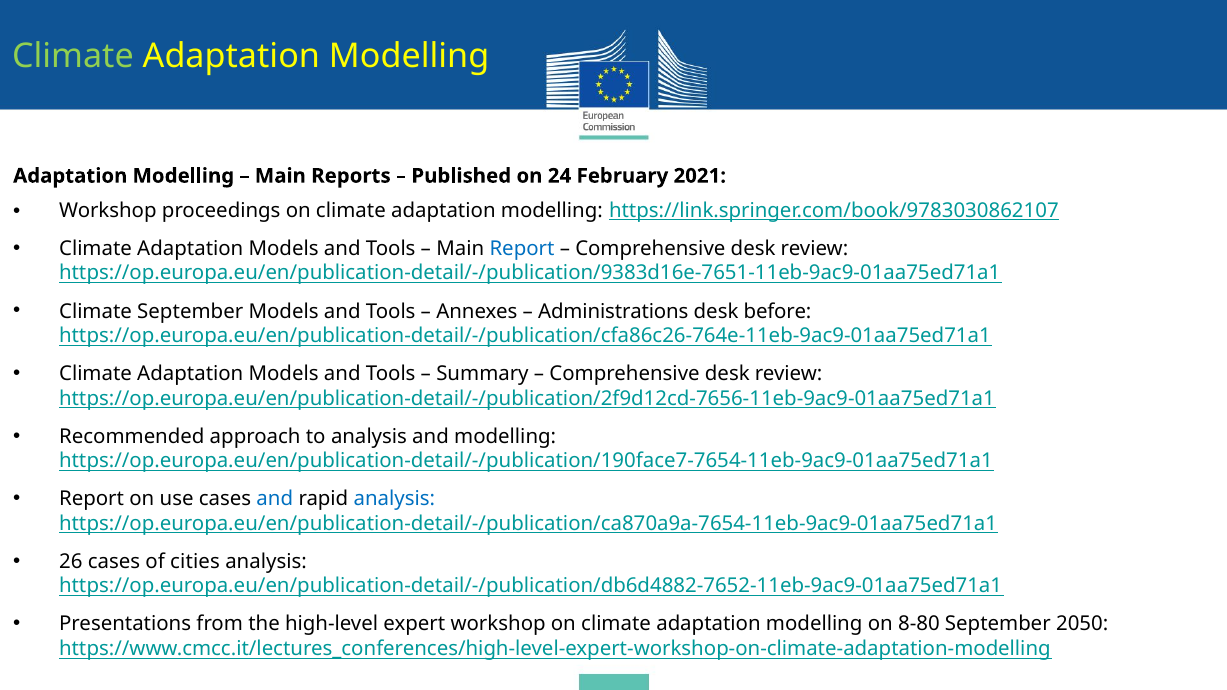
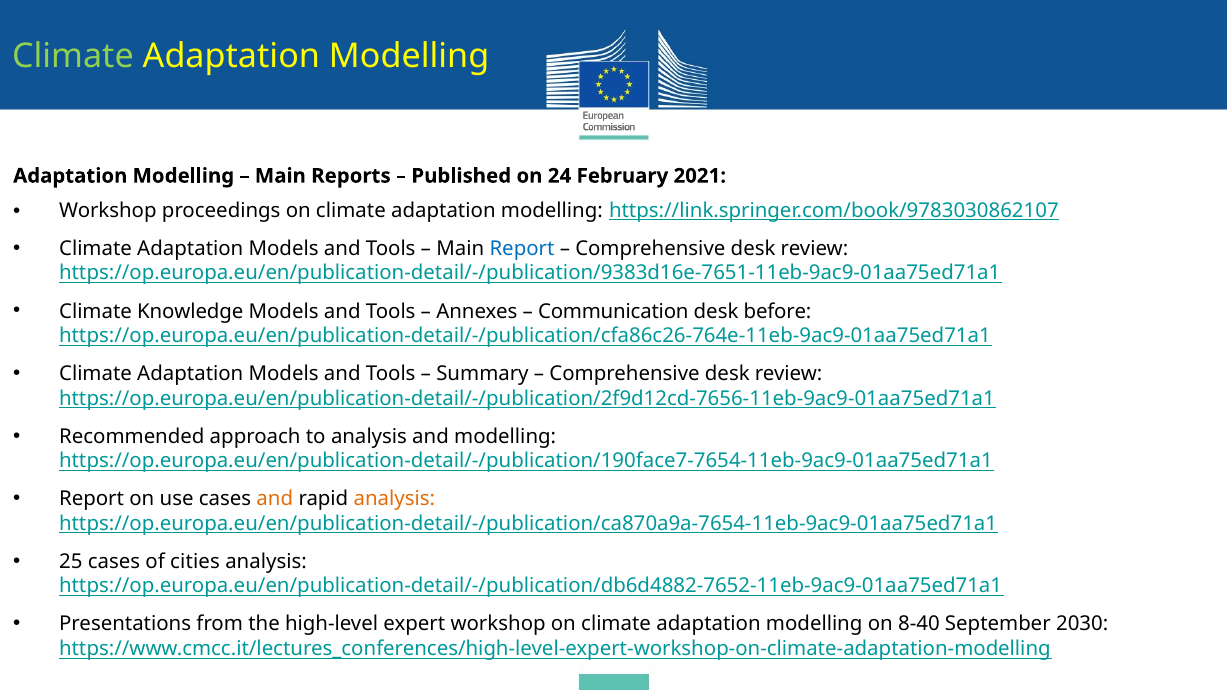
Climate September: September -> Knowledge
Administrations: Administrations -> Communication
and at (275, 499) colour: blue -> orange
analysis at (394, 499) colour: blue -> orange
26: 26 -> 25
8-80: 8-80 -> 8-40
2050: 2050 -> 2030
